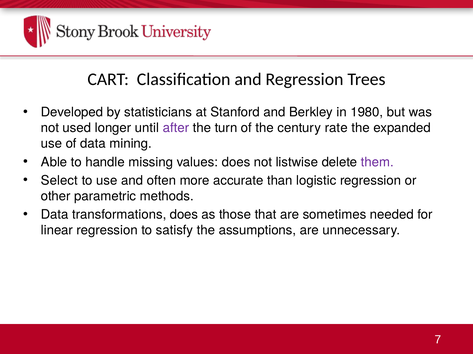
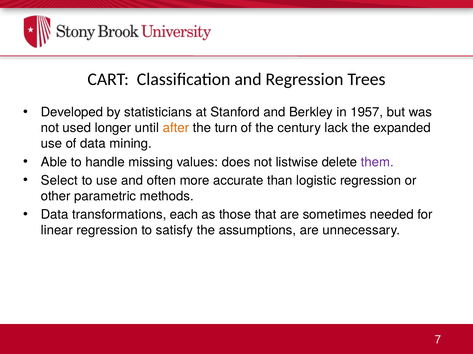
1980: 1980 -> 1957
after colour: purple -> orange
rate: rate -> lack
transformations does: does -> each
